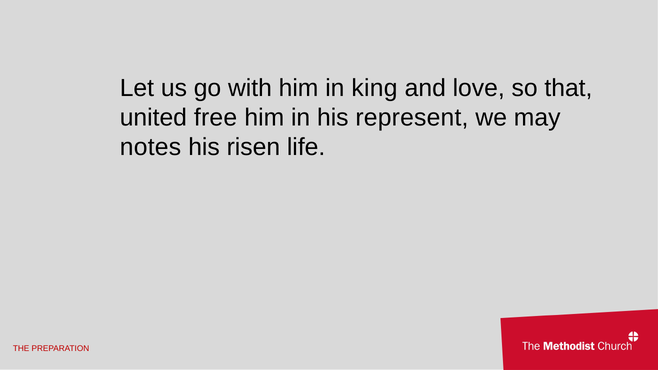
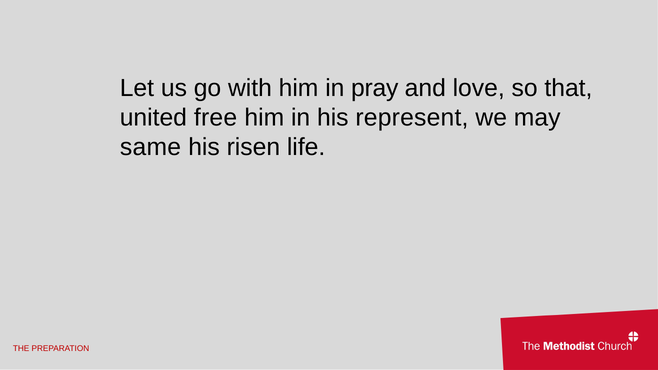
king: king -> pray
notes: notes -> same
